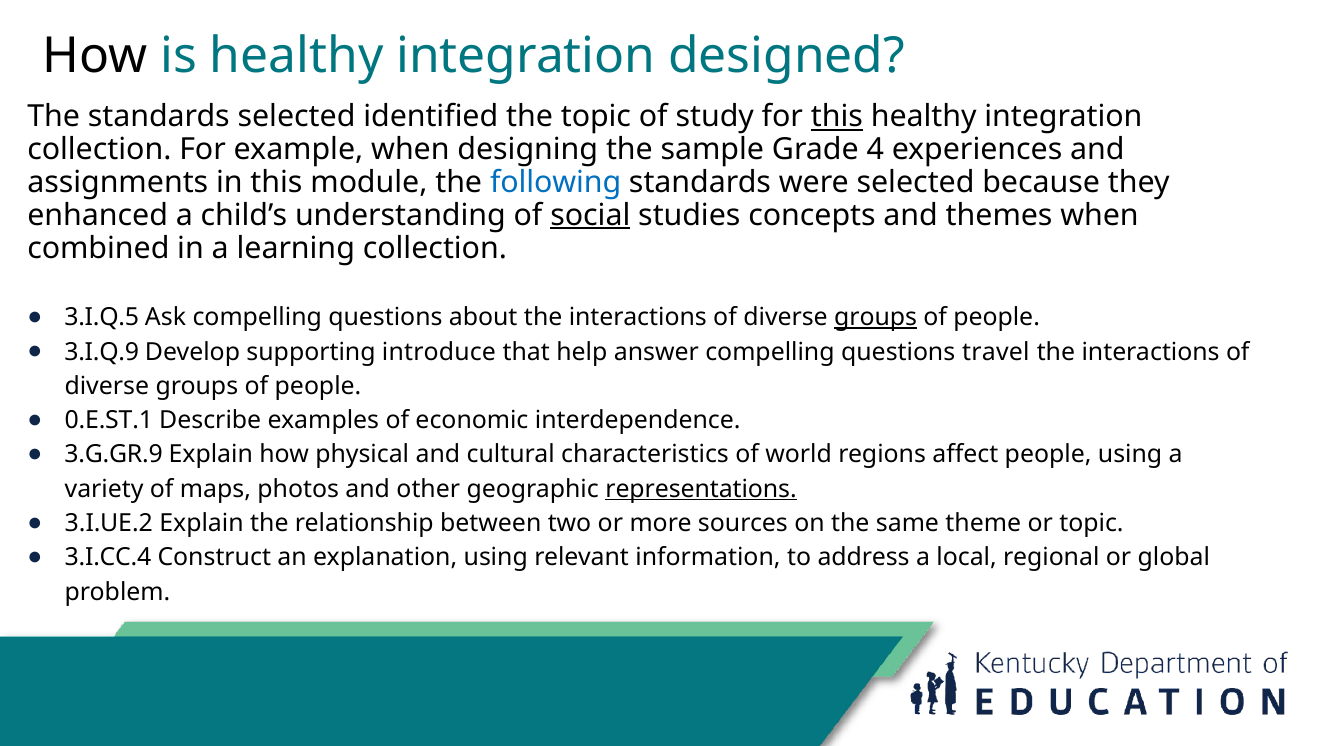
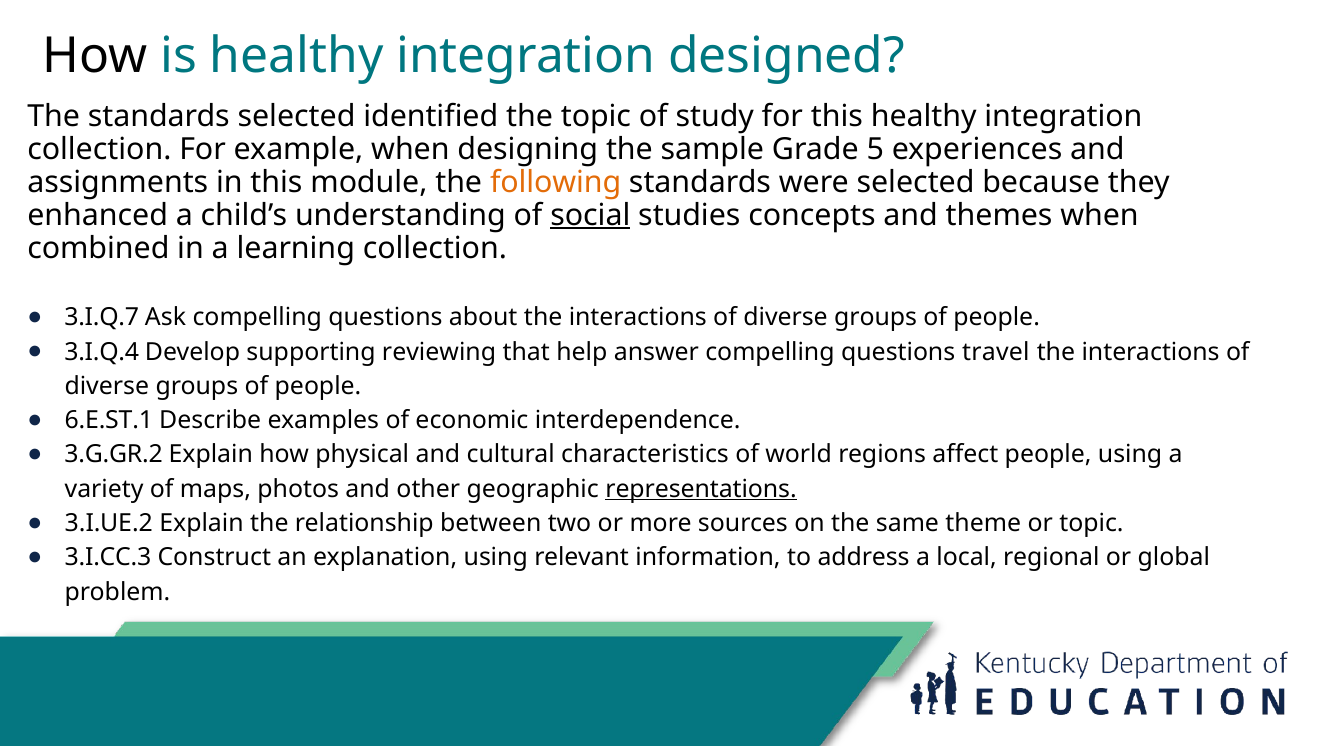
this at (837, 117) underline: present -> none
4: 4 -> 5
following colour: blue -> orange
3.I.Q.5: 3.I.Q.5 -> 3.I.Q.7
groups at (876, 317) underline: present -> none
3.I.Q.9: 3.I.Q.9 -> 3.I.Q.4
introduce: introduce -> reviewing
0.E.ST.1: 0.E.ST.1 -> 6.E.ST.1
3.G.GR.9: 3.G.GR.9 -> 3.G.GR.2
3.I.CC.4: 3.I.CC.4 -> 3.I.CC.3
